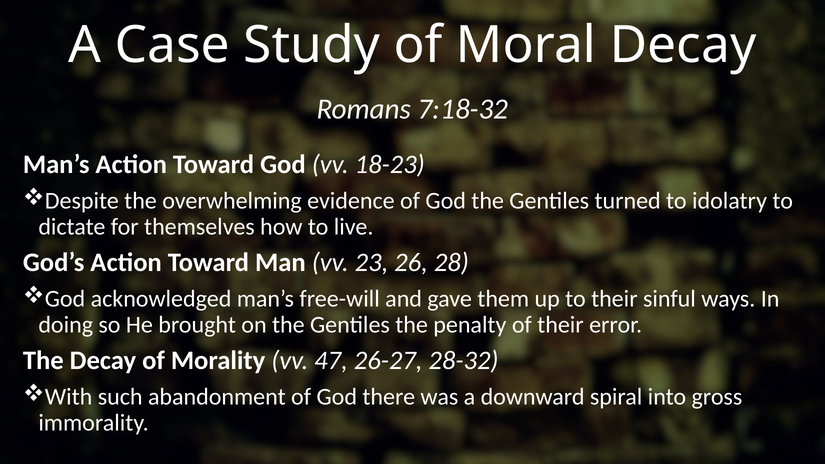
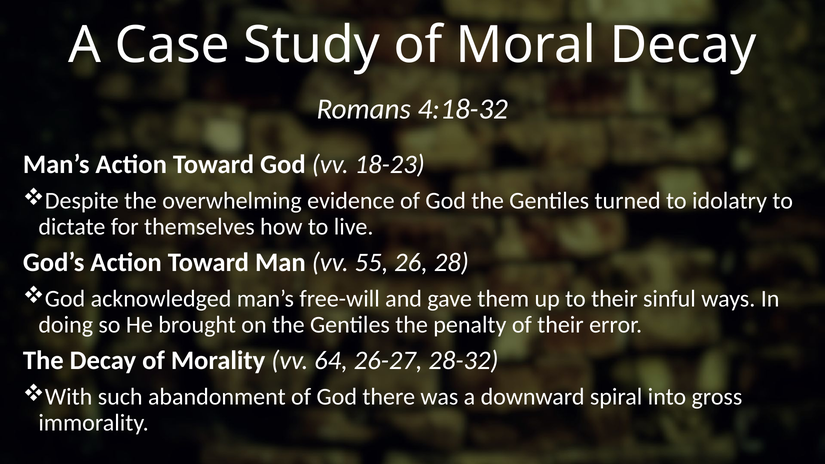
7:18-32: 7:18-32 -> 4:18-32
23: 23 -> 55
47: 47 -> 64
